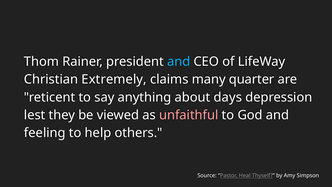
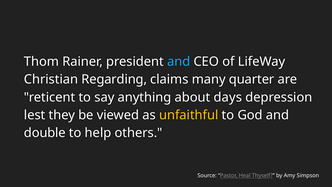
Extremely: Extremely -> Regarding
unfaithful colour: pink -> yellow
feeling: feeling -> double
